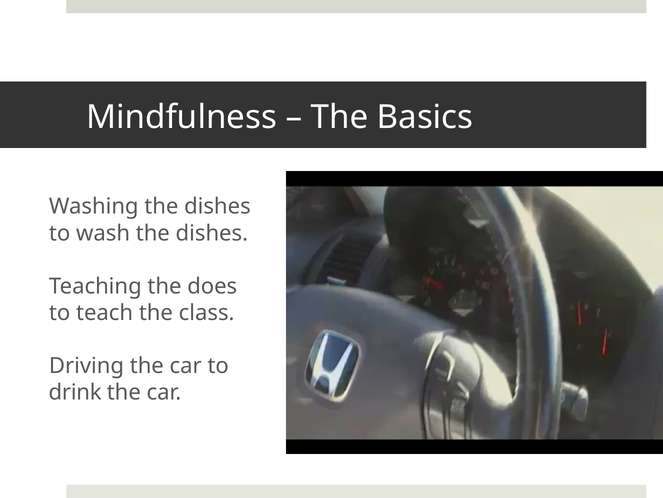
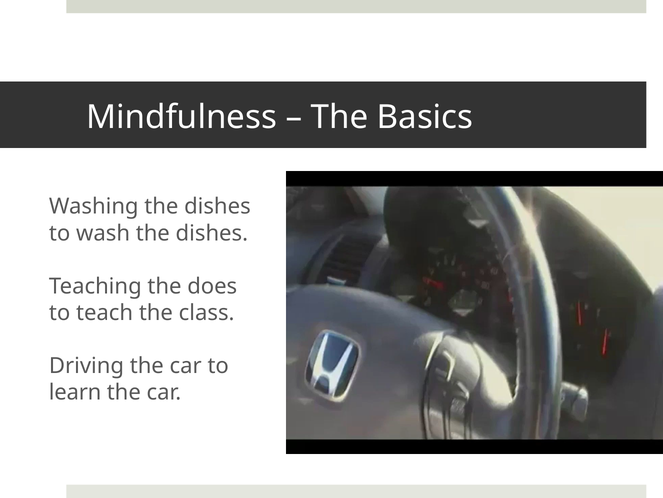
drink: drink -> learn
